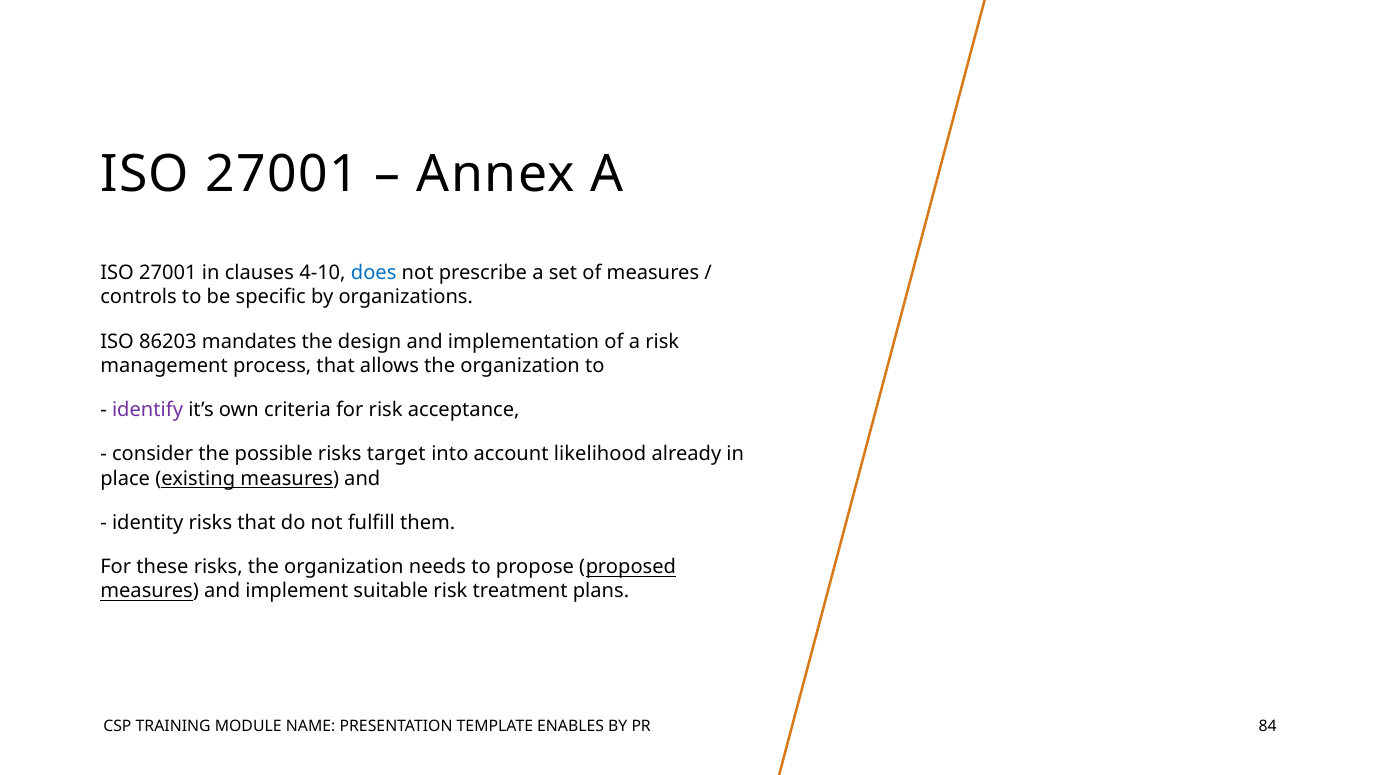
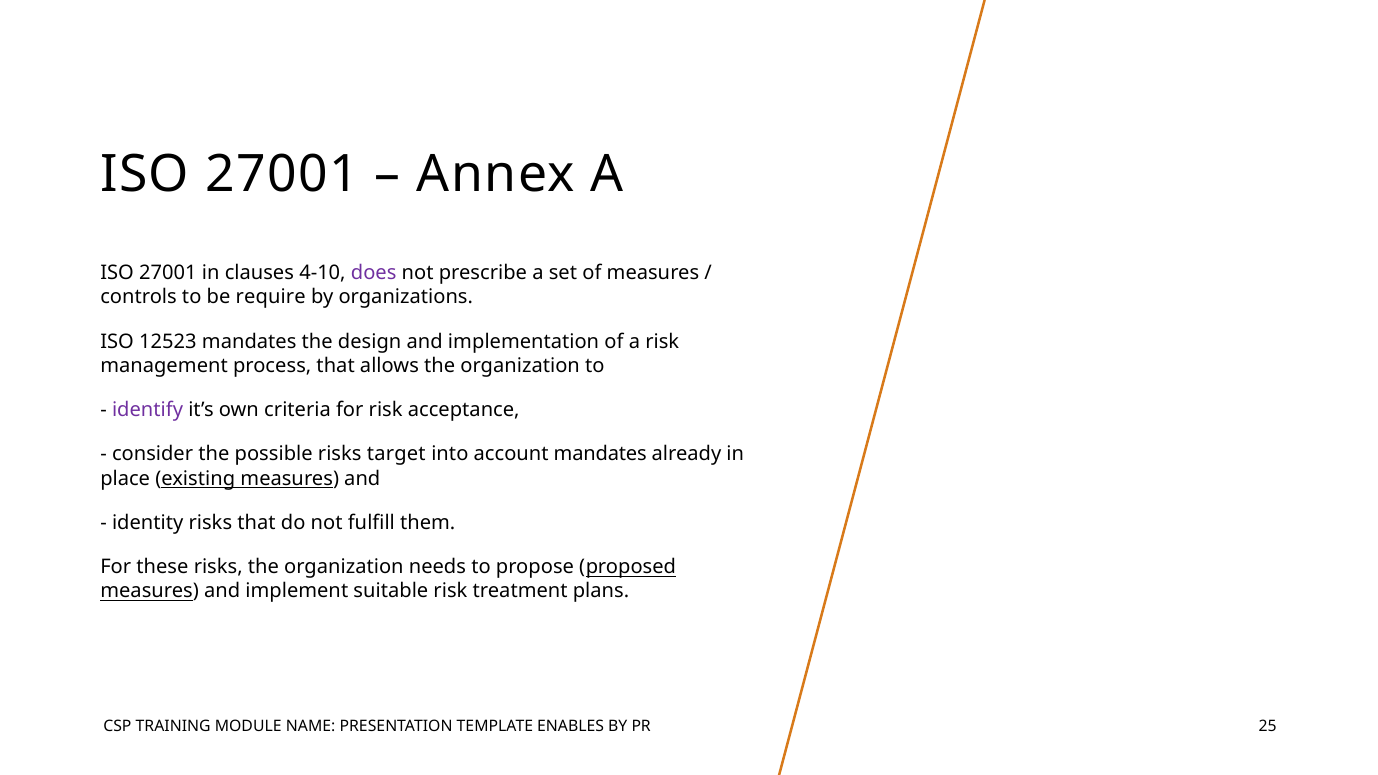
does colour: blue -> purple
specific: specific -> require
86203: 86203 -> 12523
account likelihood: likelihood -> mandates
84: 84 -> 25
